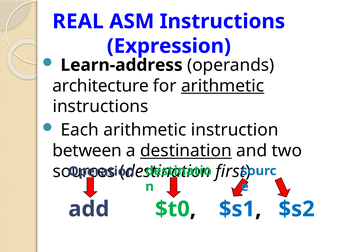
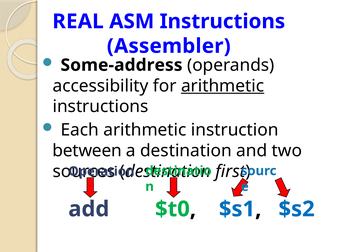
Expression: Expression -> Assembler
Learn-address: Learn-address -> Some-address
architecture: architecture -> accessibility
destination at (186, 151) underline: present -> none
